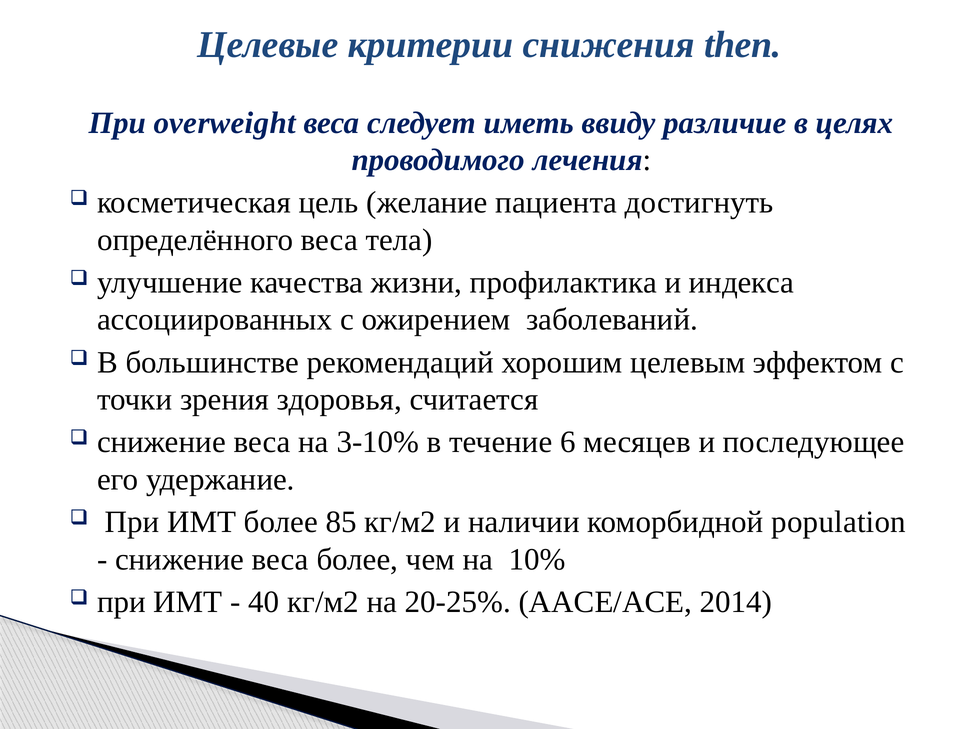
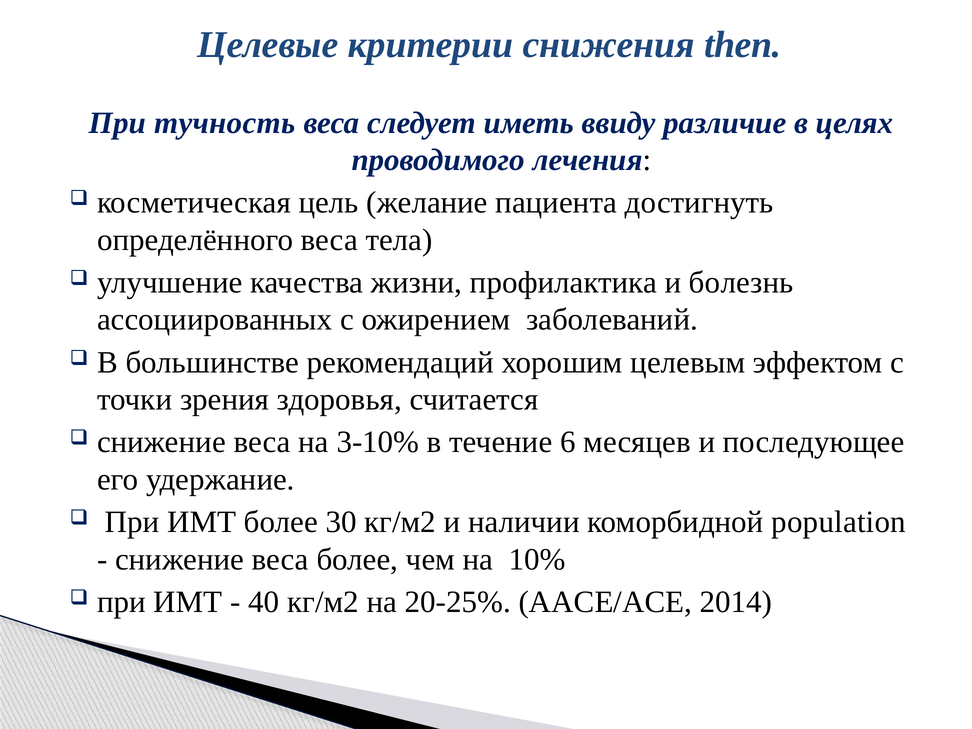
overweight: overweight -> тучность
индекса: индекса -> болезнь
85: 85 -> 30
